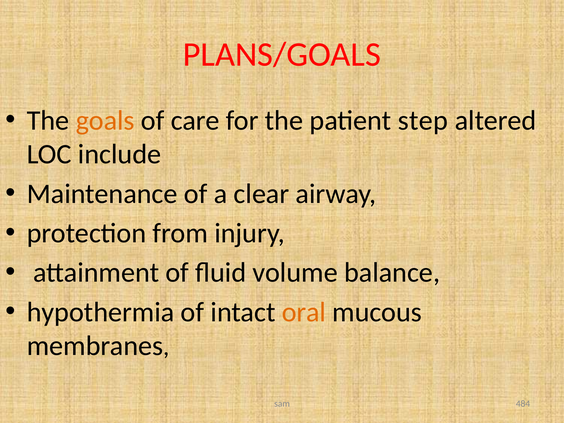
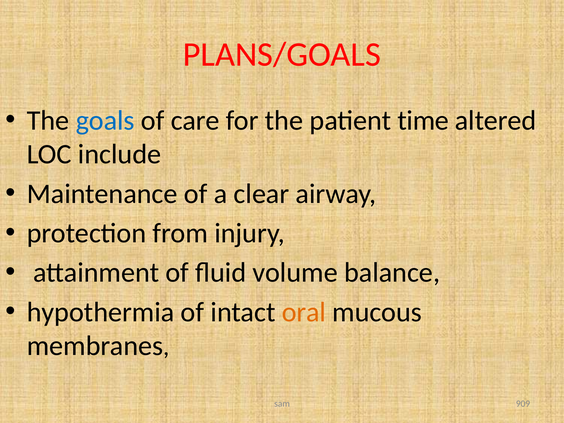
goals colour: orange -> blue
step: step -> time
484: 484 -> 909
